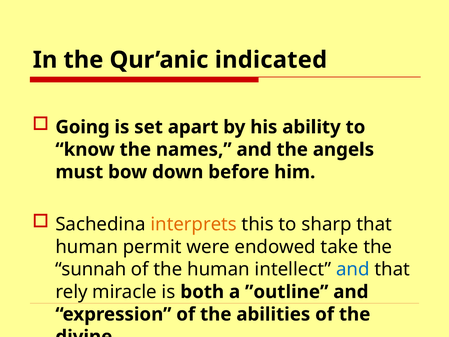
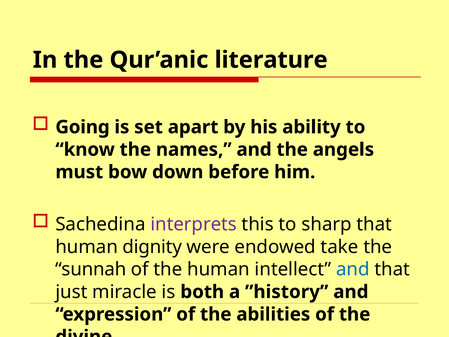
indicated: indicated -> literature
interprets colour: orange -> purple
permit: permit -> dignity
rely: rely -> just
”outline: ”outline -> ”history
